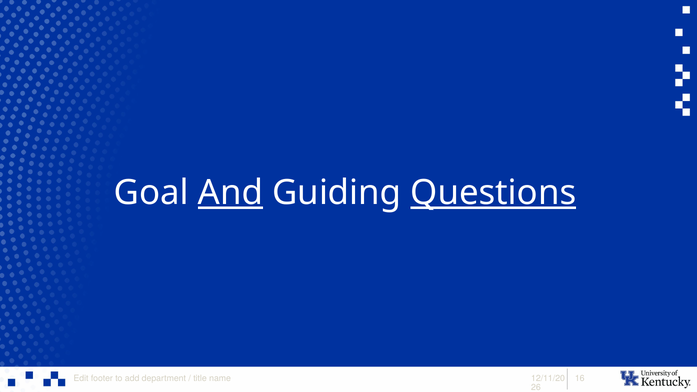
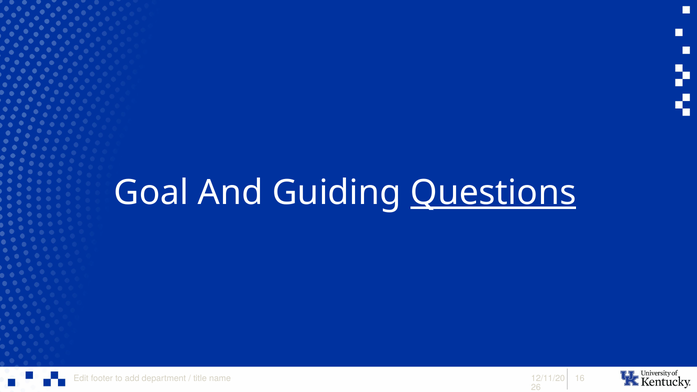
And underline: present -> none
